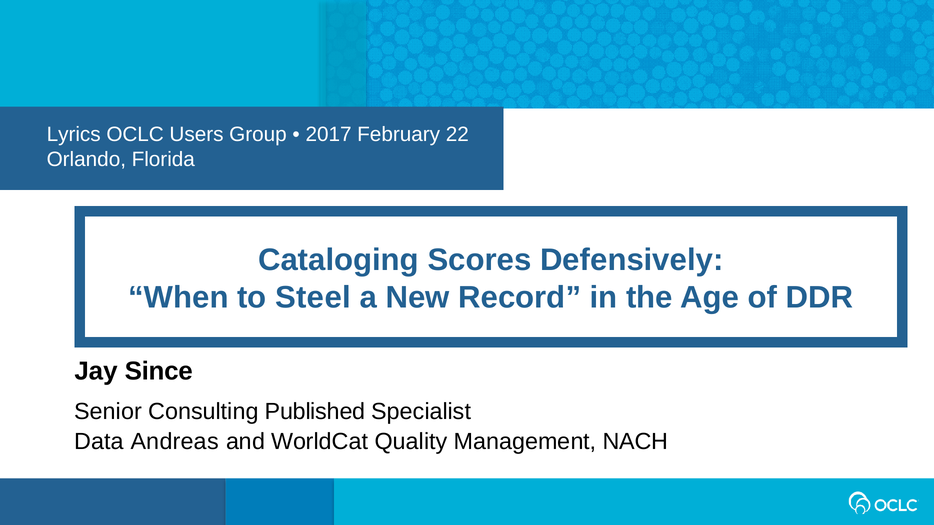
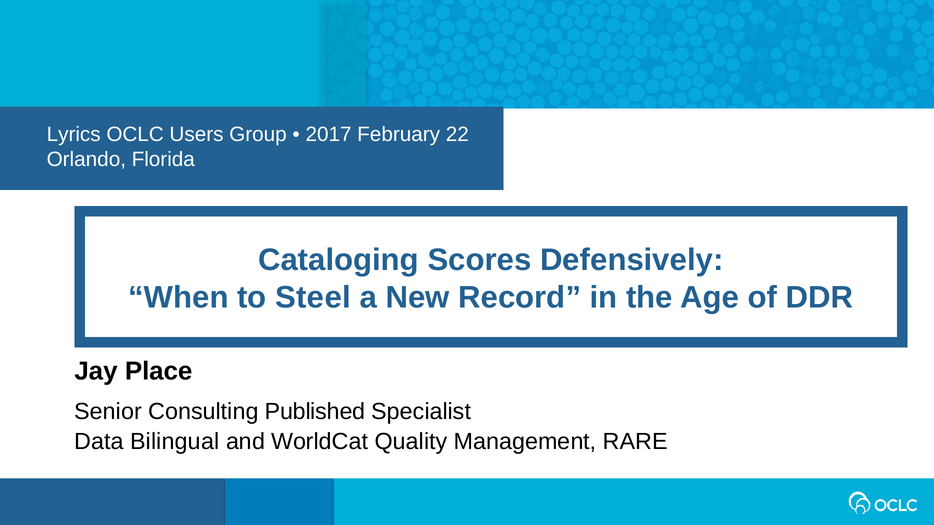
Since: Since -> Place
Andreas: Andreas -> Bilingual
NACH: NACH -> RARE
